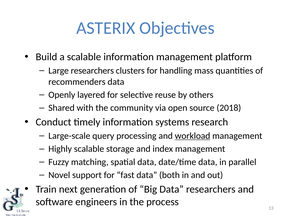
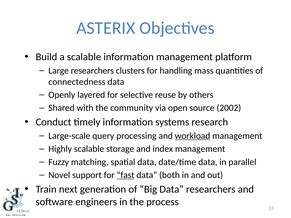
recommenders: recommenders -> connectedness
2018: 2018 -> 2002
fast underline: none -> present
